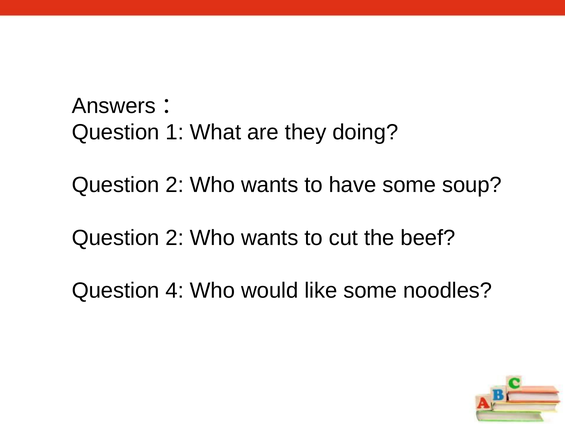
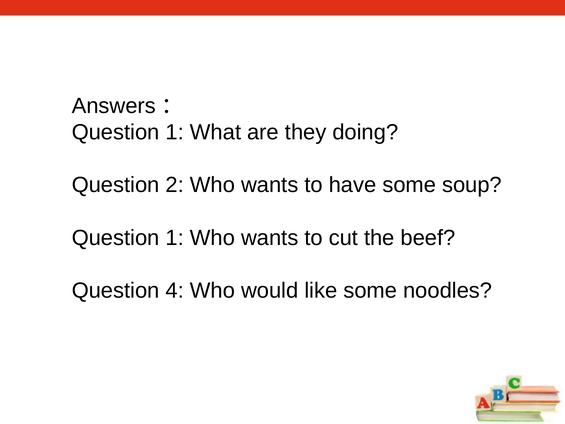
2 at (175, 238): 2 -> 1
